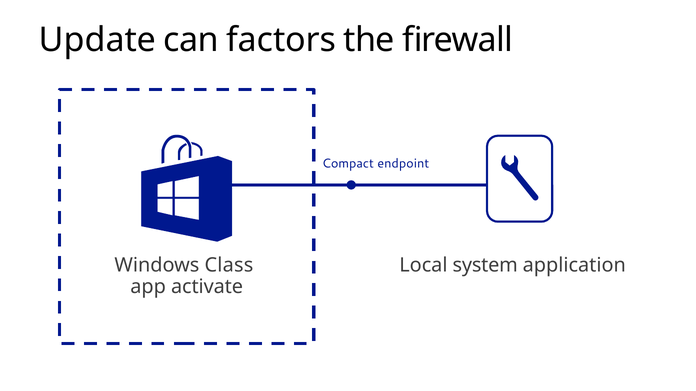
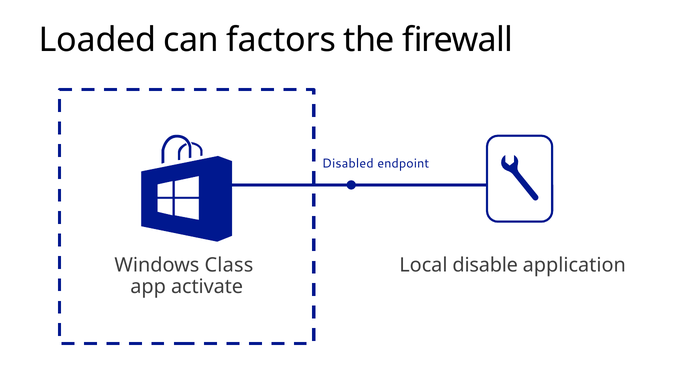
Update: Update -> Loaded
Compact: Compact -> Disabled
system: system -> disable
